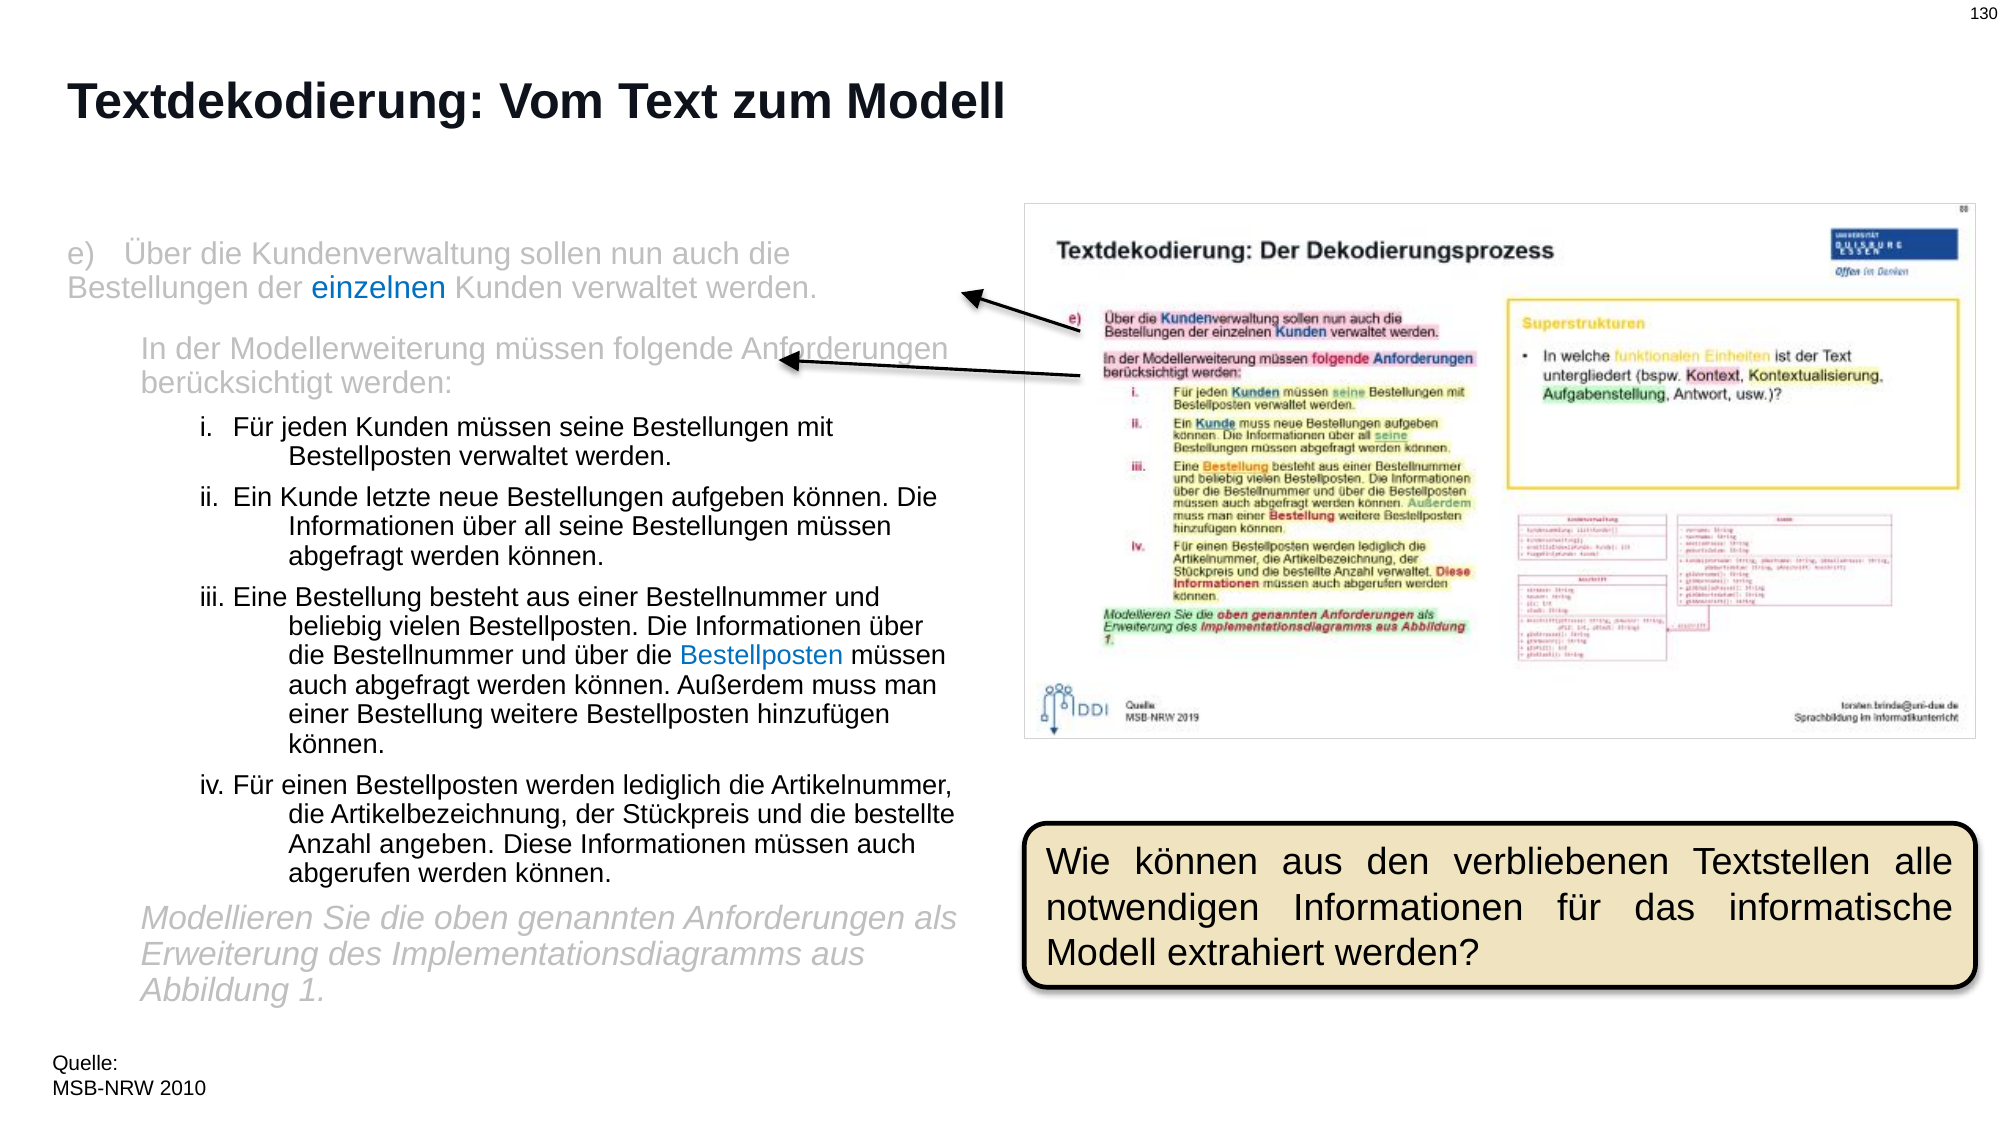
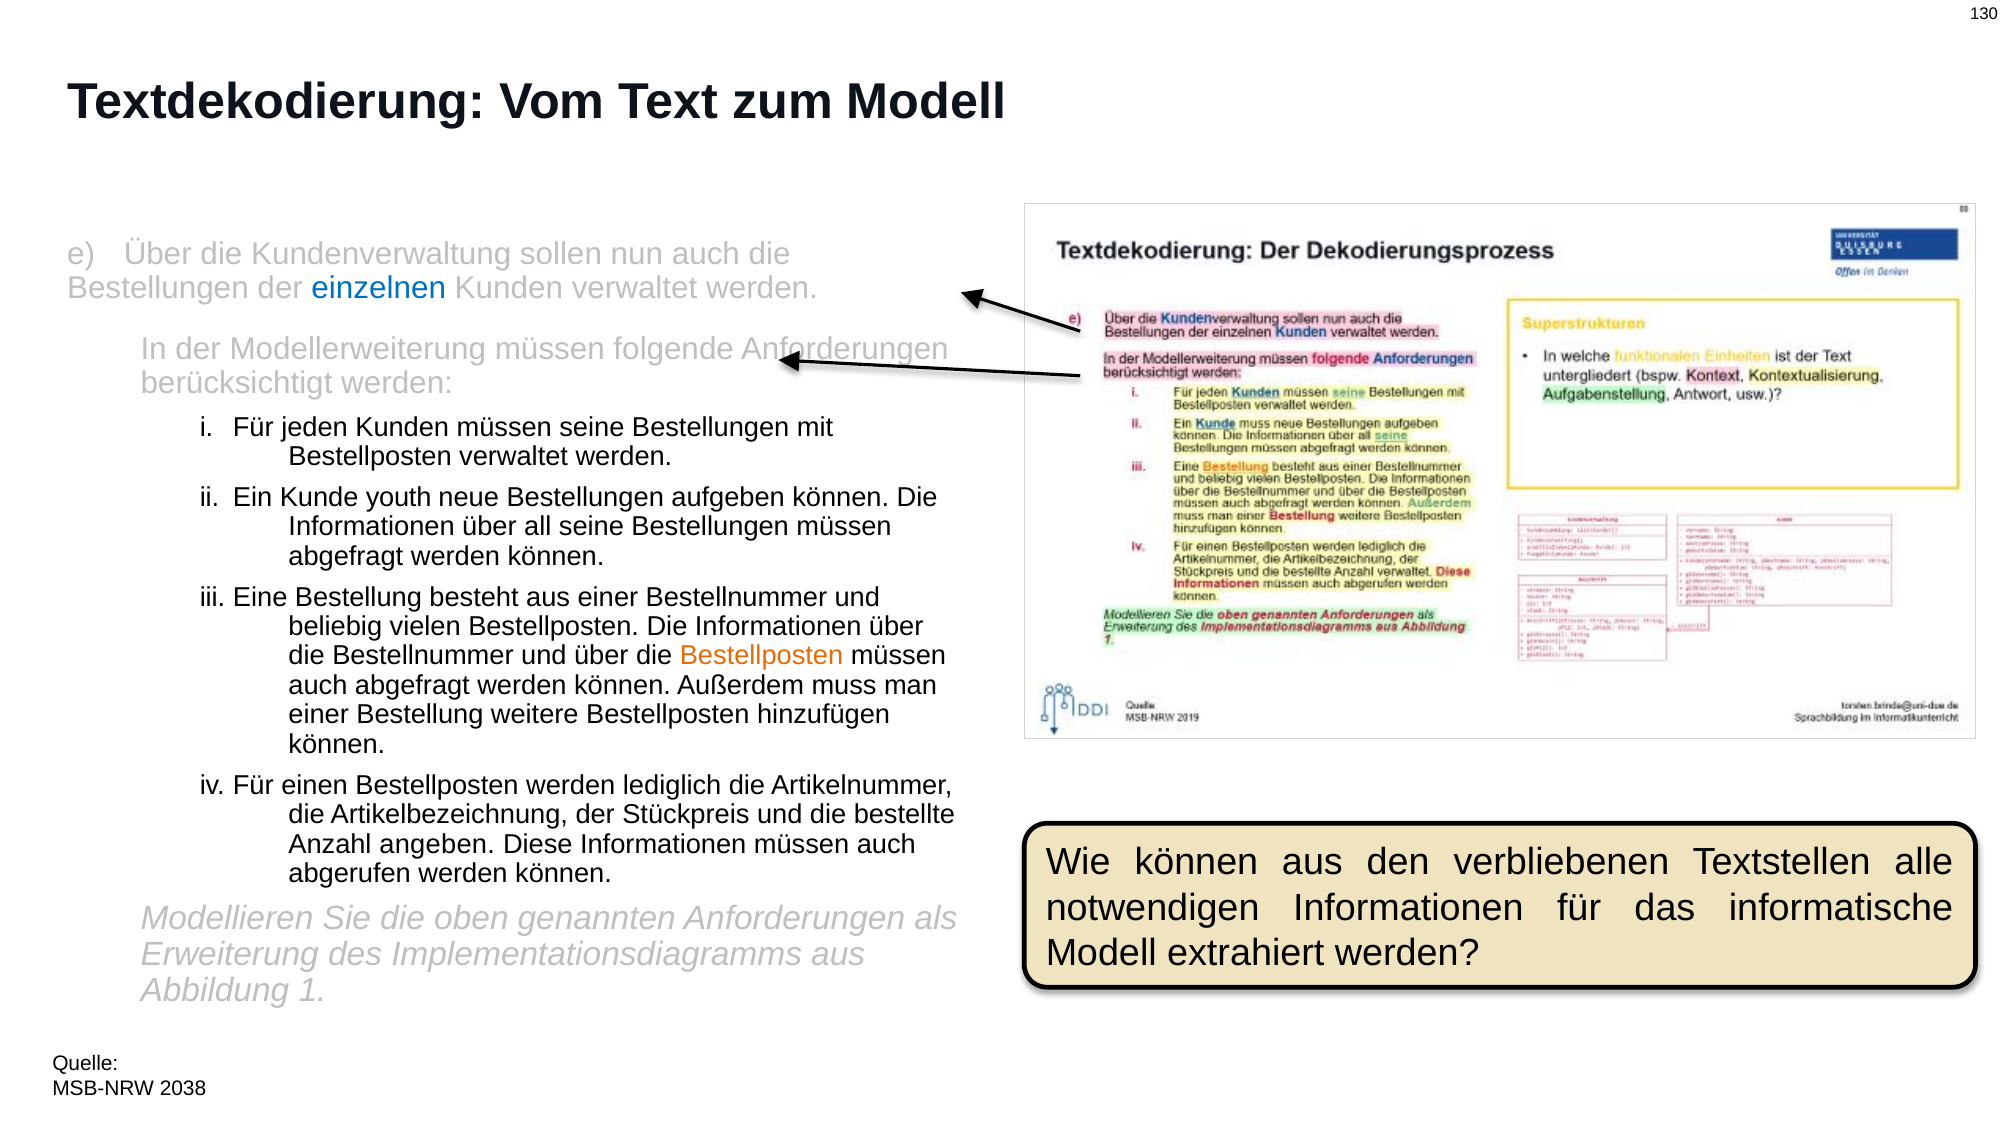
letzte: letzte -> youth
Bestellposten at (762, 656) colour: blue -> orange
2010: 2010 -> 2038
